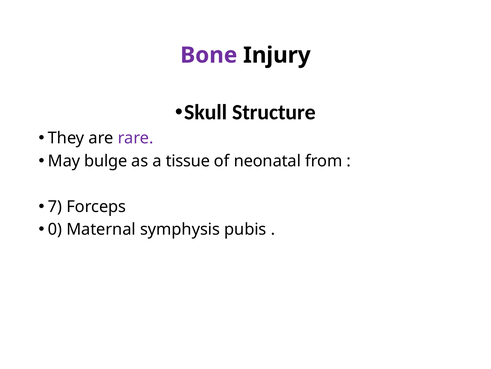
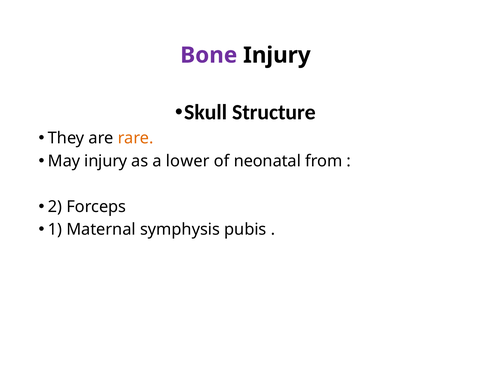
rare colour: purple -> orange
May bulge: bulge -> injury
tissue: tissue -> lower
7: 7 -> 2
0: 0 -> 1
